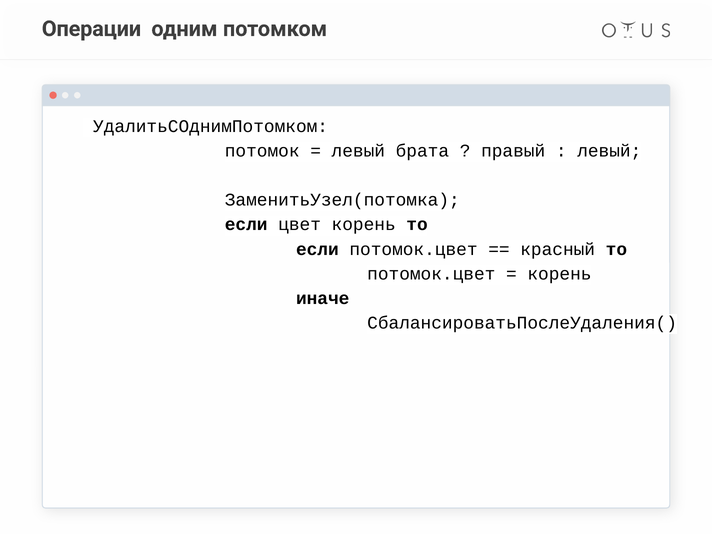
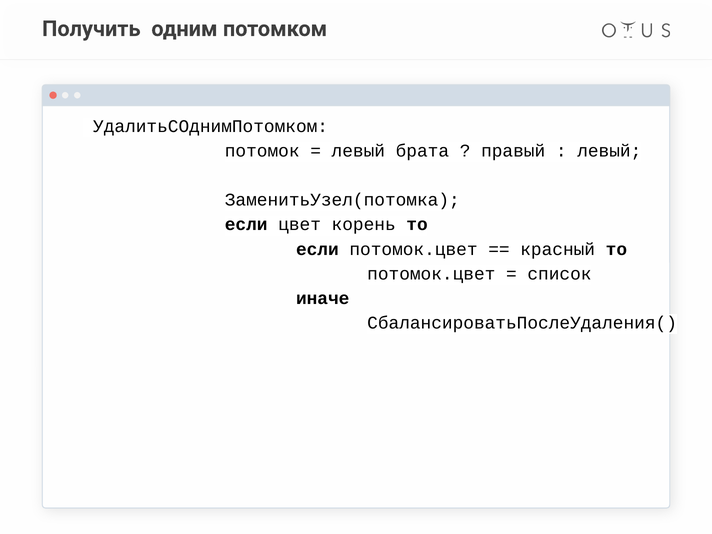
Операции: Операции -> Получить
корень at (559, 274): корень -> список
